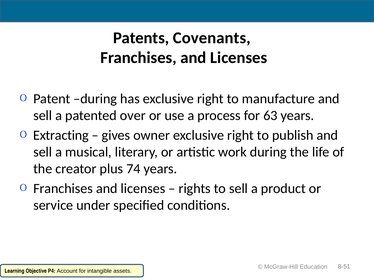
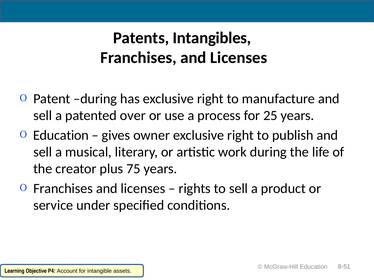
Covenants: Covenants -> Intangibles
63: 63 -> 25
Extracting at (61, 135): Extracting -> Education
74: 74 -> 75
